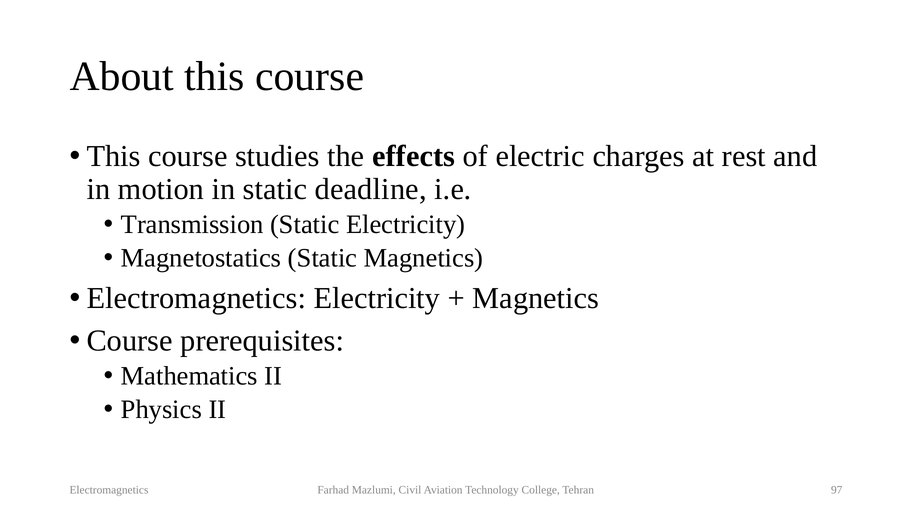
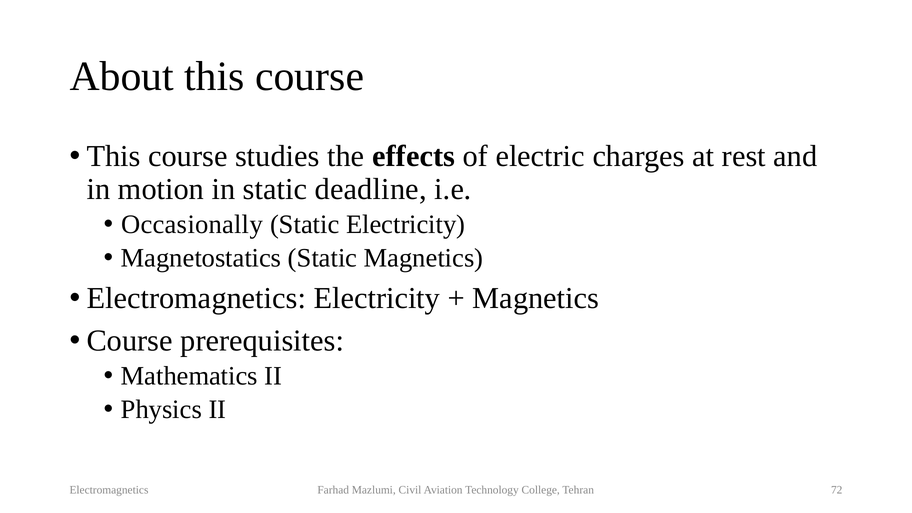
Transmission: Transmission -> Occasionally
97: 97 -> 72
